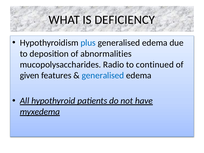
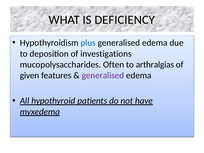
abnormalities: abnormalities -> investigations
Radio: Radio -> Often
continued: continued -> arthralgias
generalised at (103, 75) colour: blue -> purple
